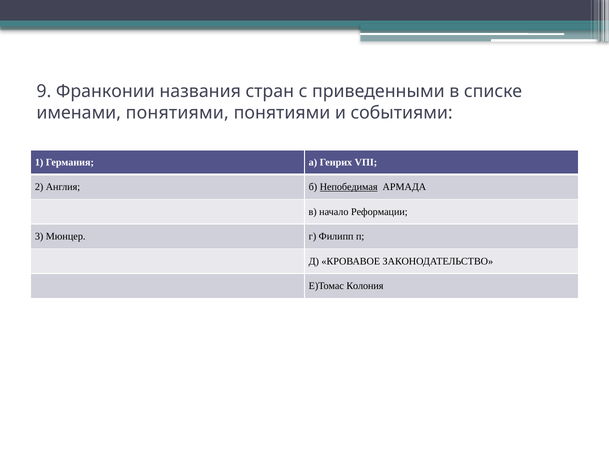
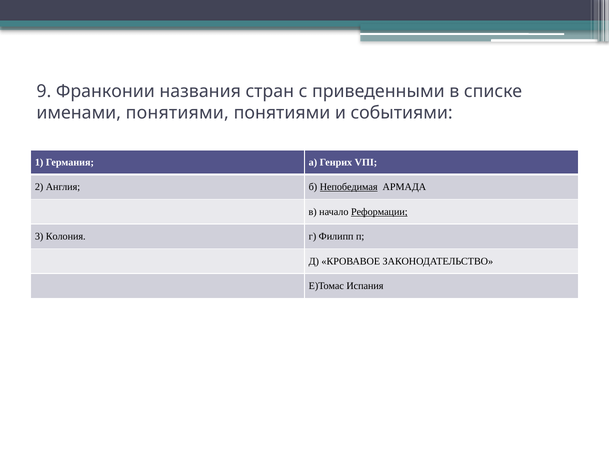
Реформации underline: none -> present
Мюнцер: Мюнцер -> Колония
Колония: Колония -> Испания
